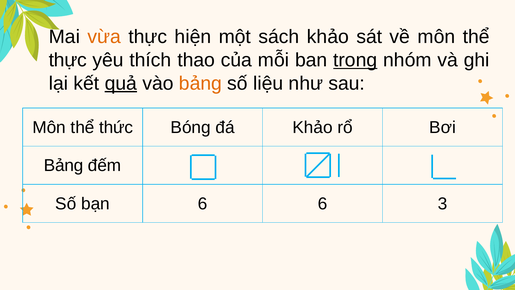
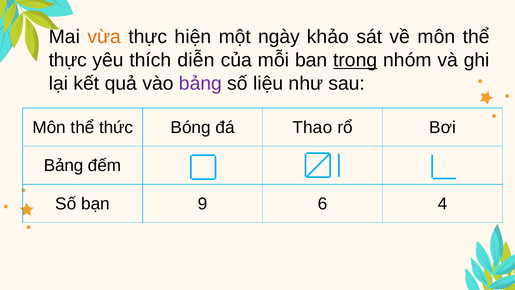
sách: sách -> ngày
thao: thao -> diễn
quả underline: present -> none
bảng at (200, 83) colour: orange -> purple
đá Khảo: Khảo -> Thao
bạn 6: 6 -> 9
3: 3 -> 4
